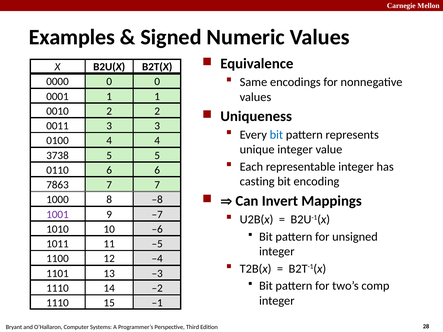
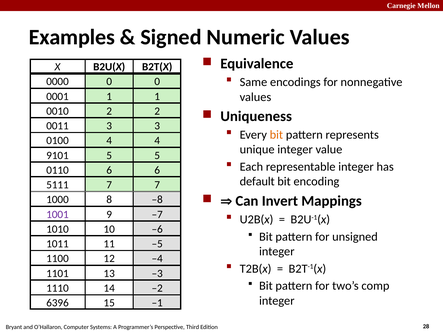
bit at (276, 135) colour: blue -> orange
3738: 3738 -> 9101
casting: casting -> default
7863: 7863 -> 5111
1110 at (57, 303): 1110 -> 6396
